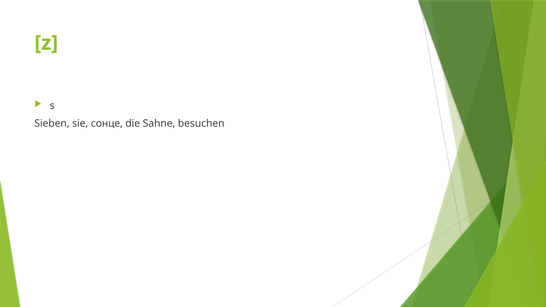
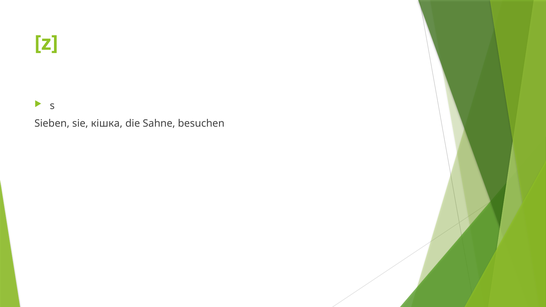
сонце: сонце -> кішка
